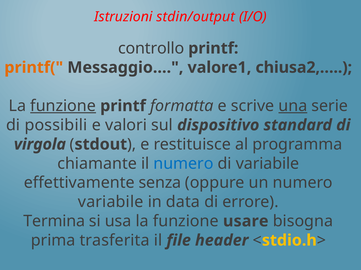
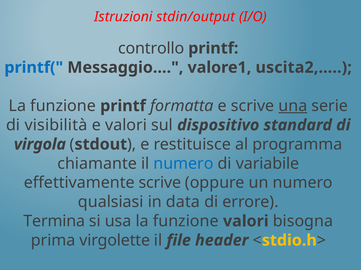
printf( colour: orange -> blue
chiusa2,…: chiusa2,… -> uscita2,…
funzione at (63, 106) underline: present -> none
possibili: possibili -> visibilità
effettivamente senza: senza -> scrive
variabile at (111, 202): variabile -> qualsiasi
funzione usare: usare -> valori
trasferita: trasferita -> virgolette
